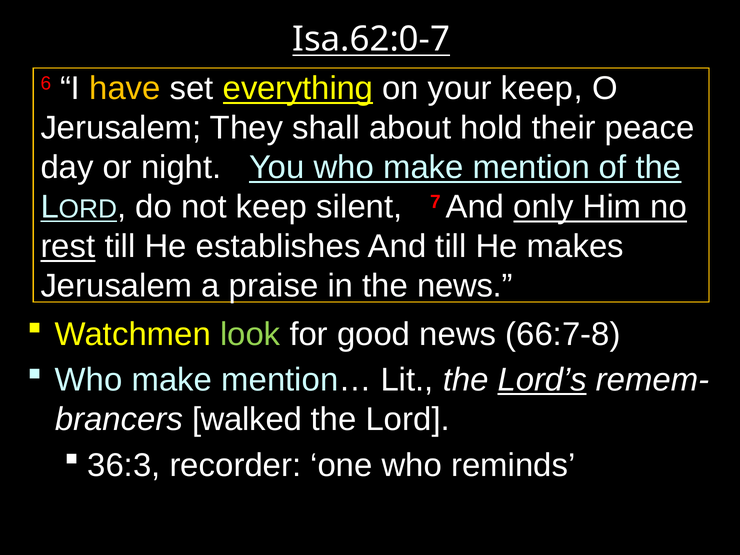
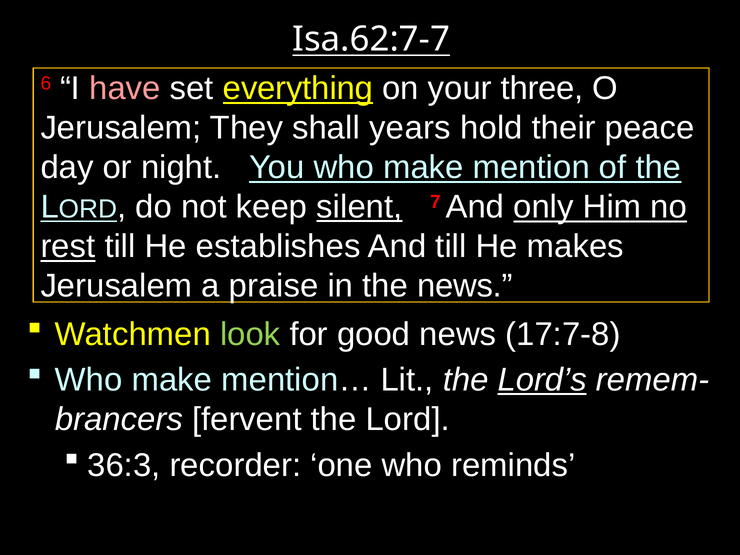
Isa.62:0-7: Isa.62:0-7 -> Isa.62:7-7
have colour: yellow -> pink
your keep: keep -> three
about: about -> years
silent underline: none -> present
66:7-8: 66:7-8 -> 17:7-8
walked: walked -> fervent
